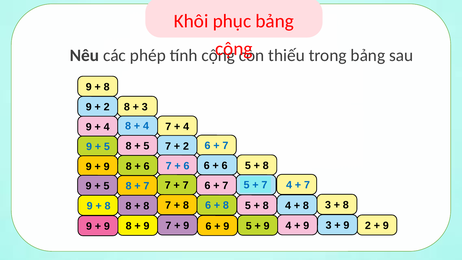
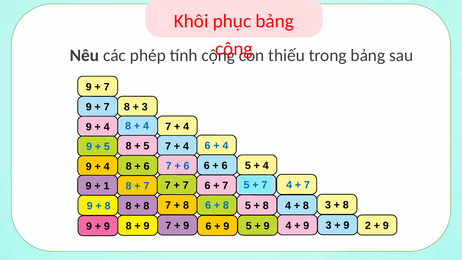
8 at (107, 87): 8 -> 7
2 at (107, 107): 2 -> 7
7 at (225, 146): 7 -> 4
2 at (186, 146): 2 -> 4
8 at (266, 166): 8 -> 4
9 at (107, 166): 9 -> 4
5 at (106, 186): 5 -> 1
